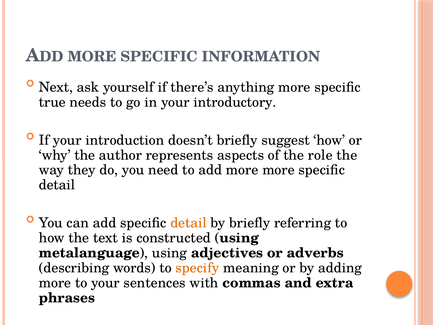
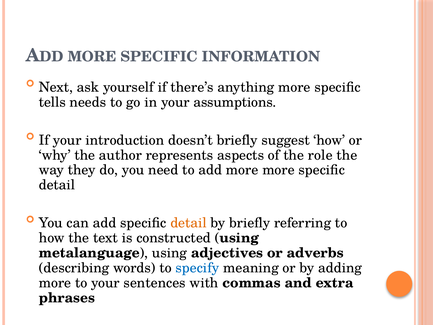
true: true -> tells
introductory: introductory -> assumptions
specify colour: orange -> blue
